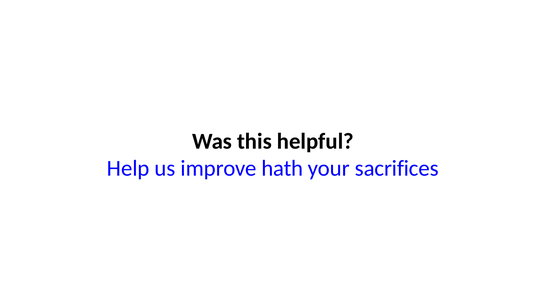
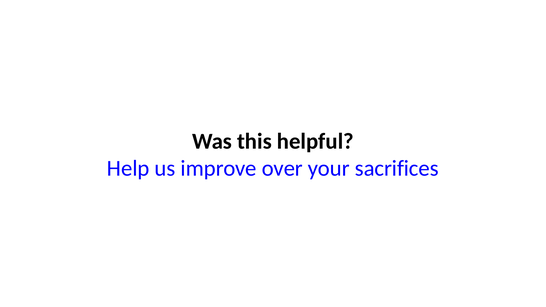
hath: hath -> over
